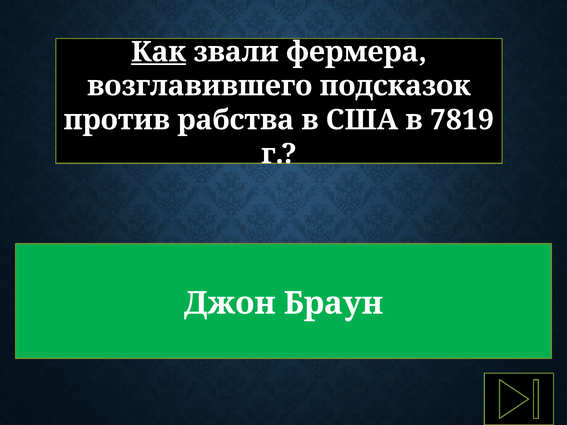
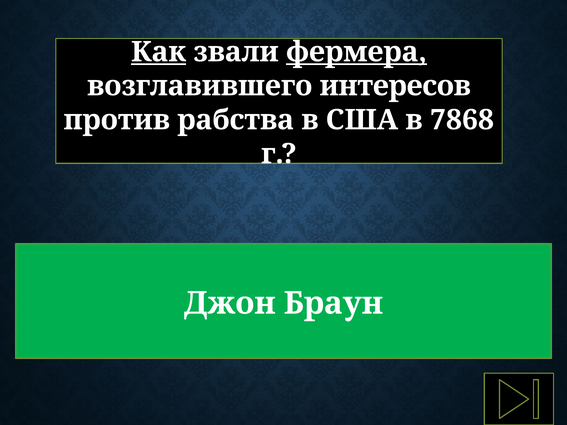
фермера underline: none -> present
подсказок: подсказок -> интересов
7819: 7819 -> 7868
